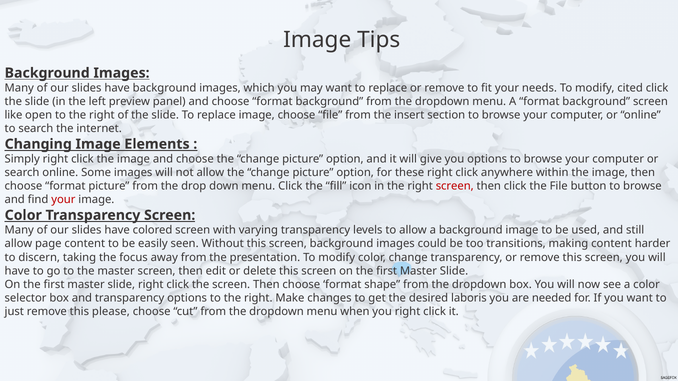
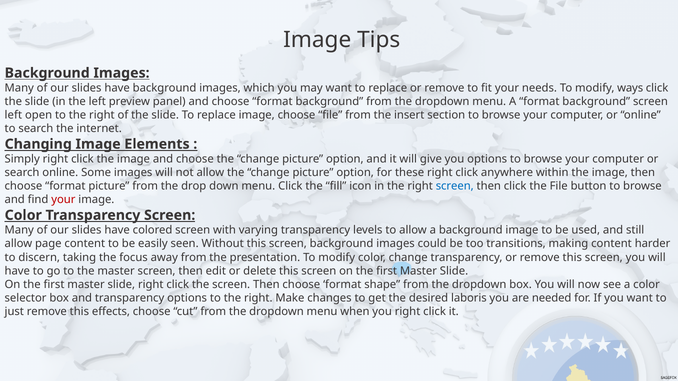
cited: cited -> ways
like at (13, 115): like -> left
screen at (455, 186) colour: red -> blue
please: please -> effects
